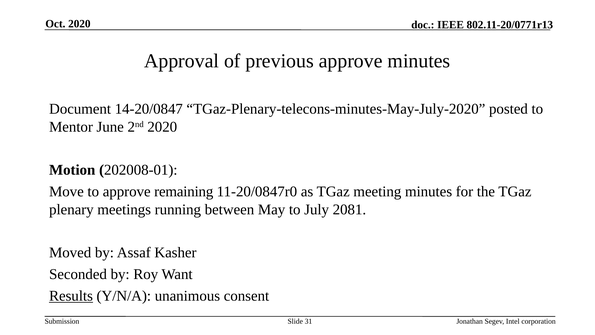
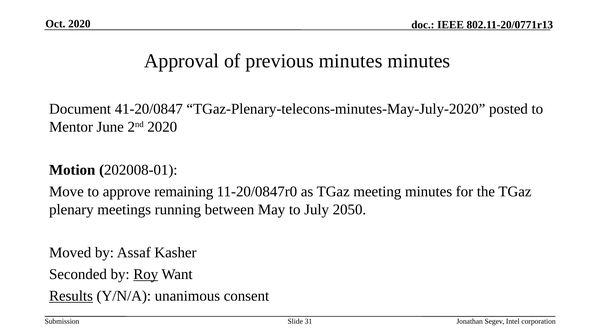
previous approve: approve -> minutes
14-20/0847: 14-20/0847 -> 41-20/0847
2081: 2081 -> 2050
Roy underline: none -> present
